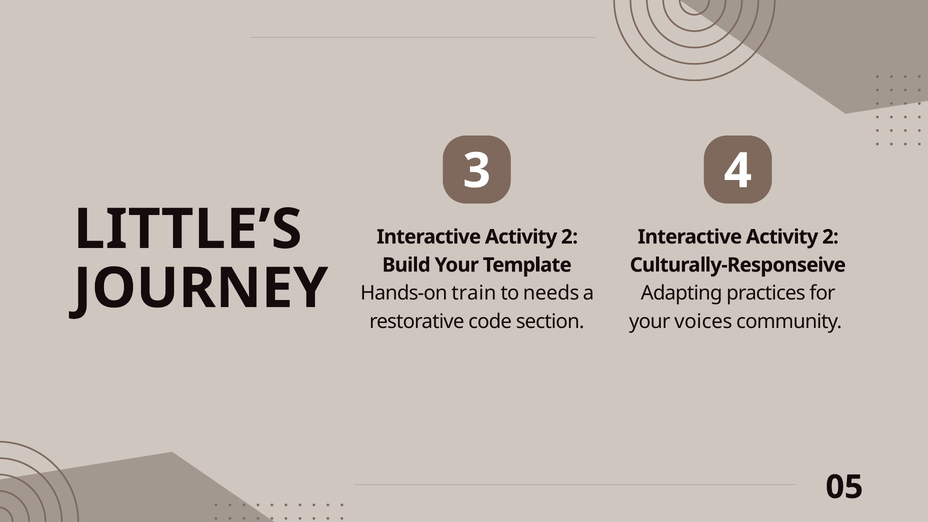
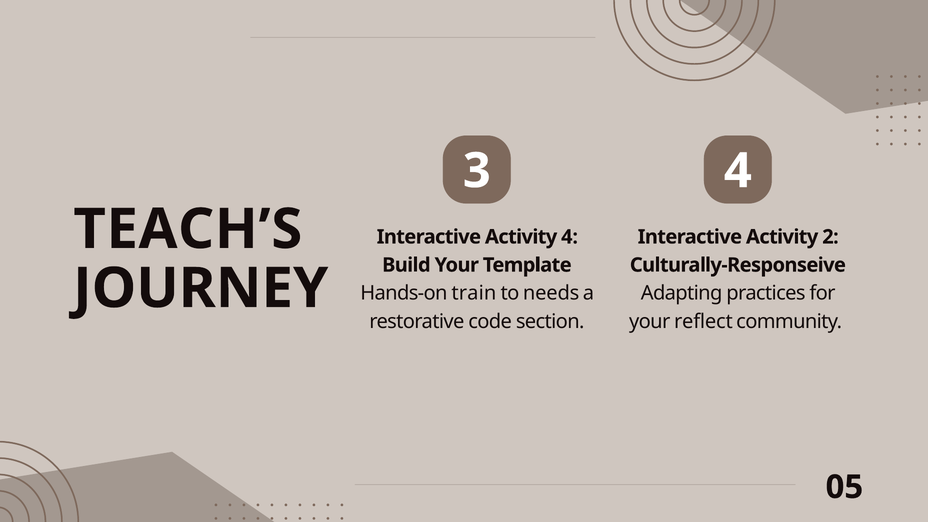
LITTLE’S: LITTLE’S -> TEACH’S
2 at (570, 237): 2 -> 4
voices: voices -> reflect
